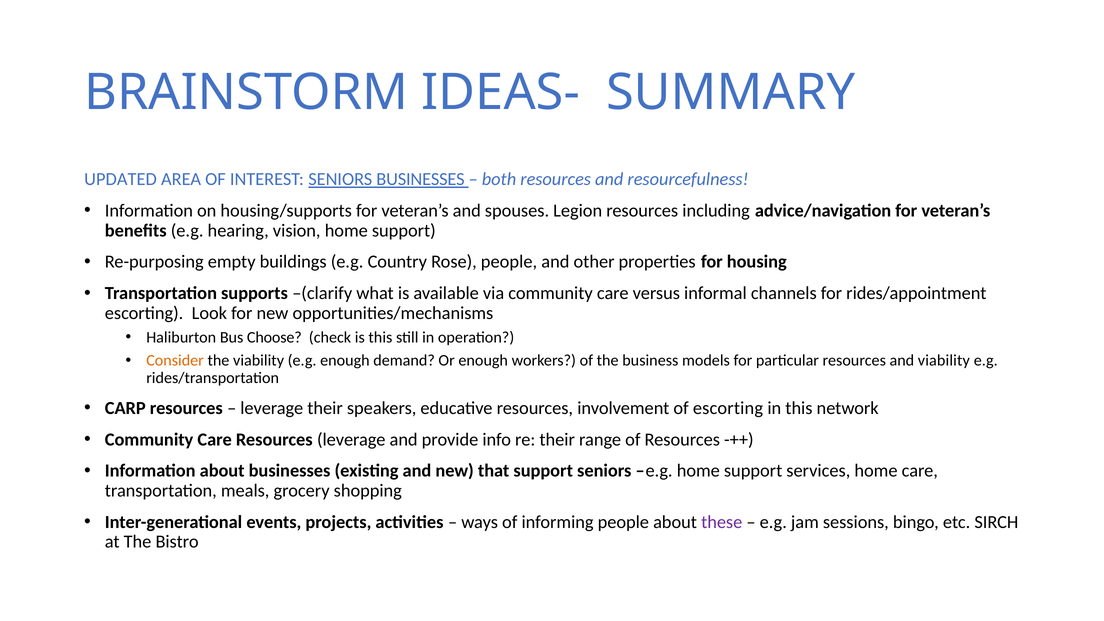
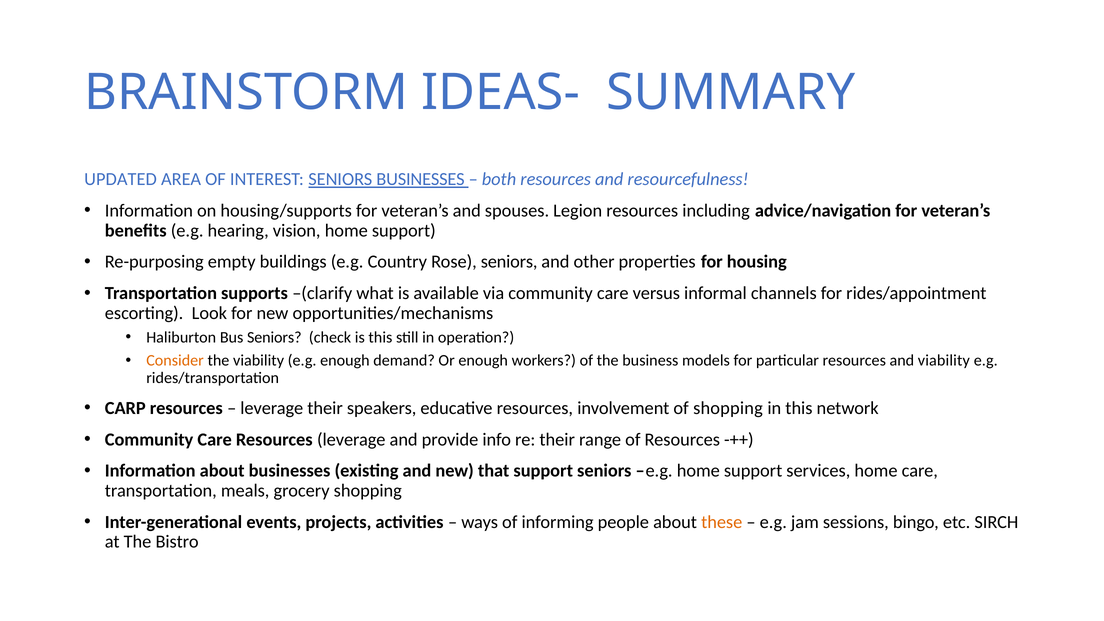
Rose people: people -> seniors
Bus Choose: Choose -> Seniors
of escorting: escorting -> shopping
these colour: purple -> orange
